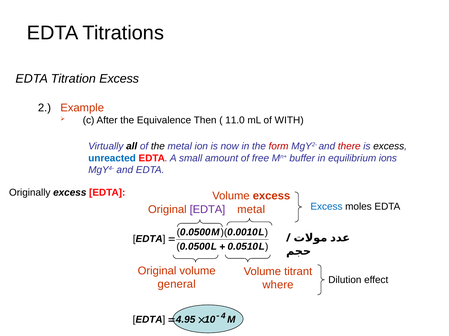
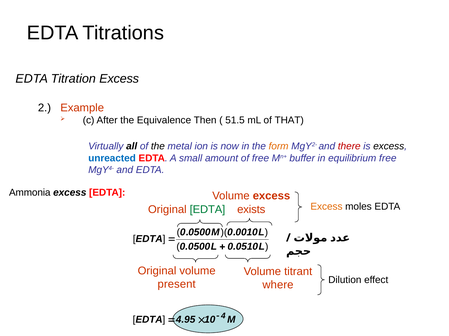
11.0: 11.0 -> 51.5
WITH: WITH -> THAT
form colour: red -> orange
equilibrium ions: ions -> free
Originally: Originally -> Ammonia
Excess at (326, 207) colour: blue -> orange
metal at (251, 210): metal -> exists
EDTA at (207, 210) colour: purple -> green
general: general -> present
